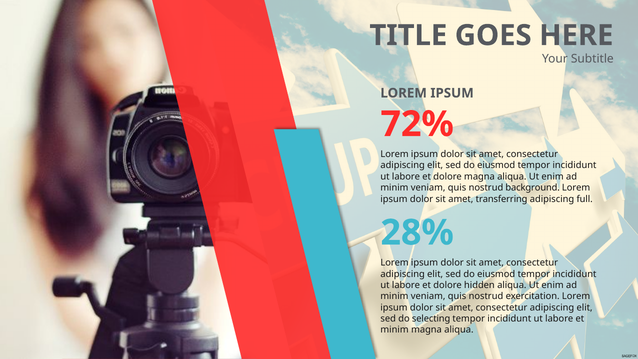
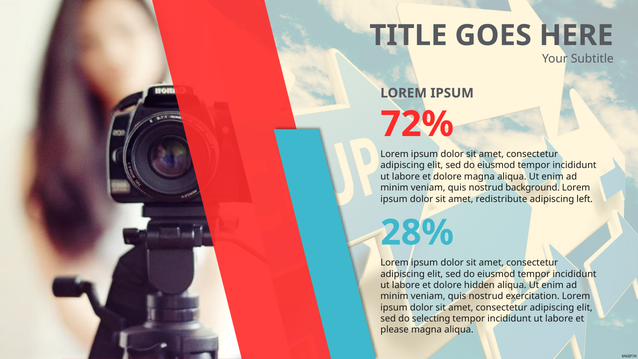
transferring: transferring -> redistribute
full: full -> left
minim at (395, 330): minim -> please
